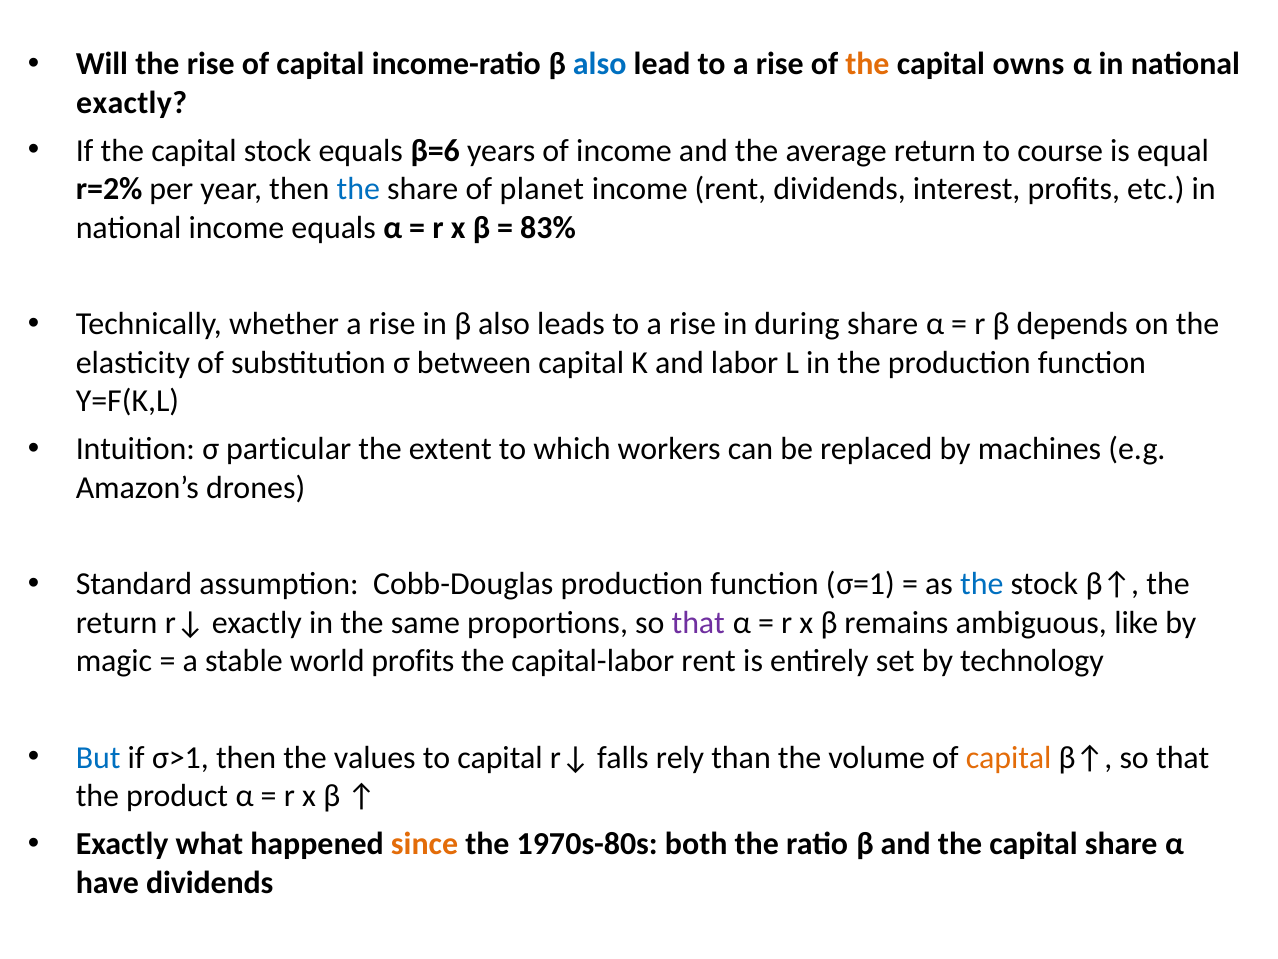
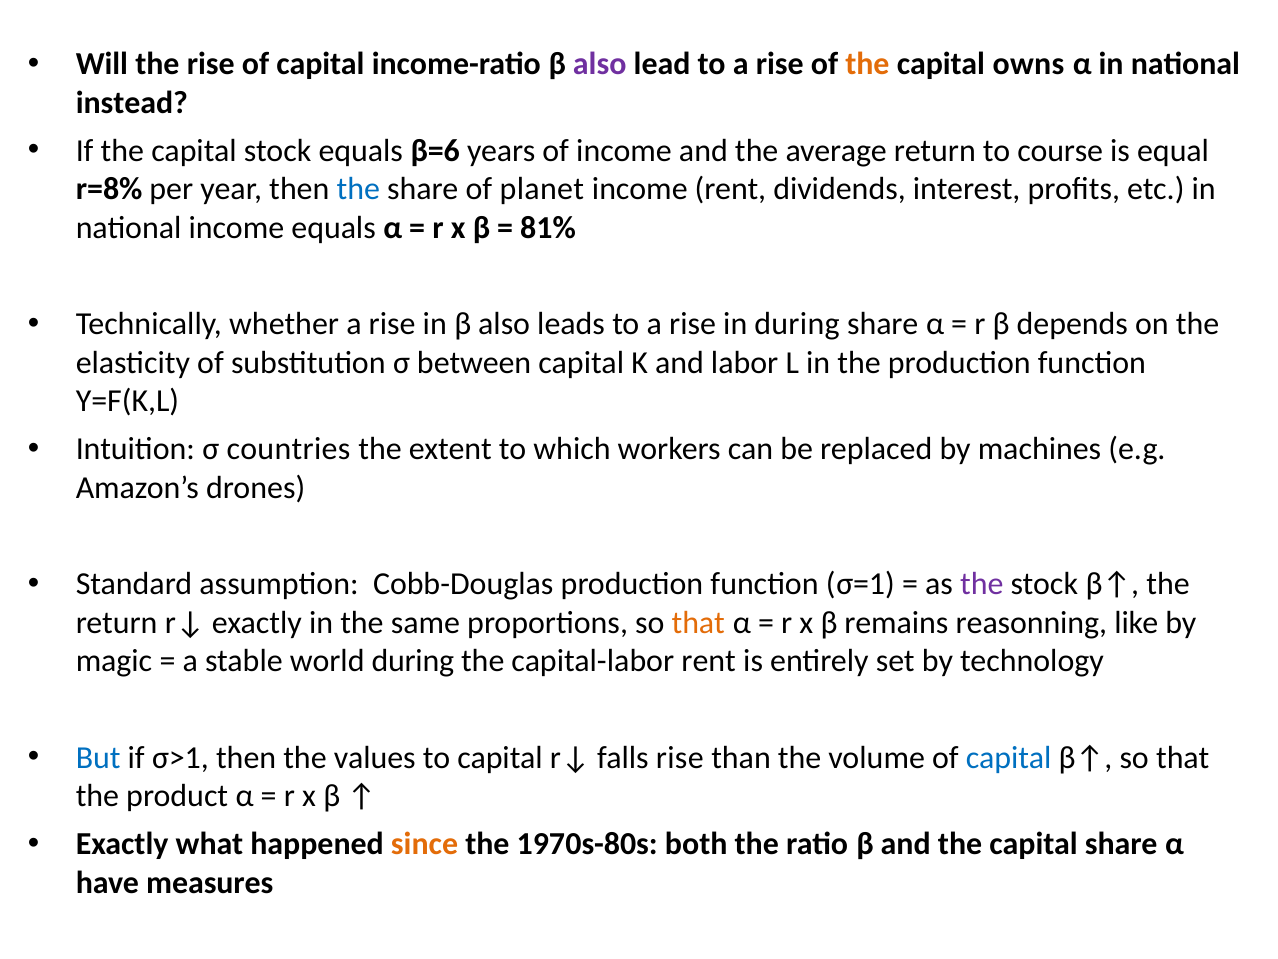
also at (600, 64) colour: blue -> purple
exactly at (132, 103): exactly -> instead
r=2%: r=2% -> r=8%
83%: 83% -> 81%
particular: particular -> countries
the at (982, 584) colour: blue -> purple
that at (698, 622) colour: purple -> orange
ambiguous: ambiguous -> reasonning
world profits: profits -> during
falls rely: rely -> rise
capital at (1009, 757) colour: orange -> blue
have dividends: dividends -> measures
